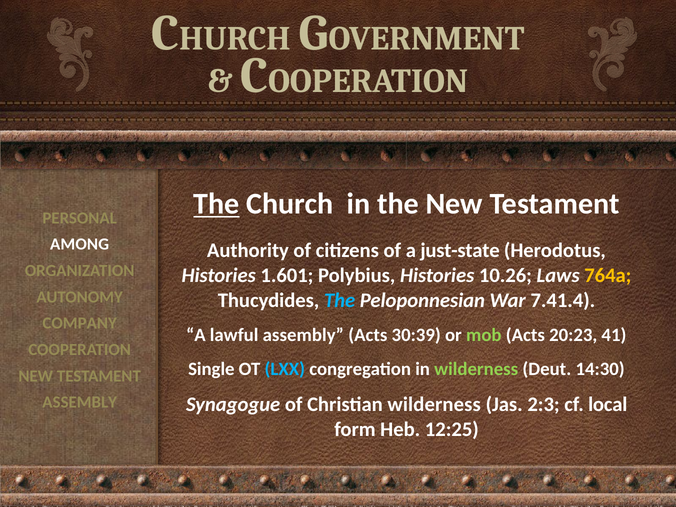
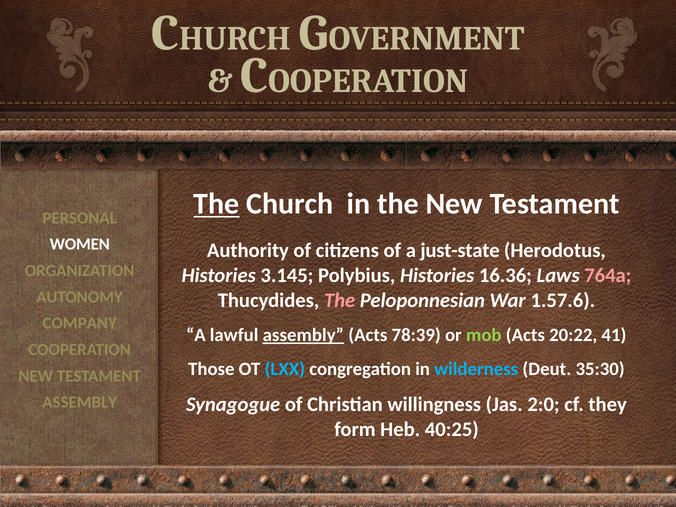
AMONG: AMONG -> WOMEN
1.601: 1.601 -> 3.145
10.26: 10.26 -> 16.36
764a colour: yellow -> pink
The at (340, 300) colour: light blue -> pink
7.41.4: 7.41.4 -> 1.57.6
assembly at (303, 335) underline: none -> present
30:39: 30:39 -> 78:39
20:23: 20:23 -> 20:22
Single: Single -> Those
wilderness at (476, 369) colour: light green -> light blue
14:30: 14:30 -> 35:30
Christian wilderness: wilderness -> willingness
2:3: 2:3 -> 2:0
local: local -> they
12:25: 12:25 -> 40:25
